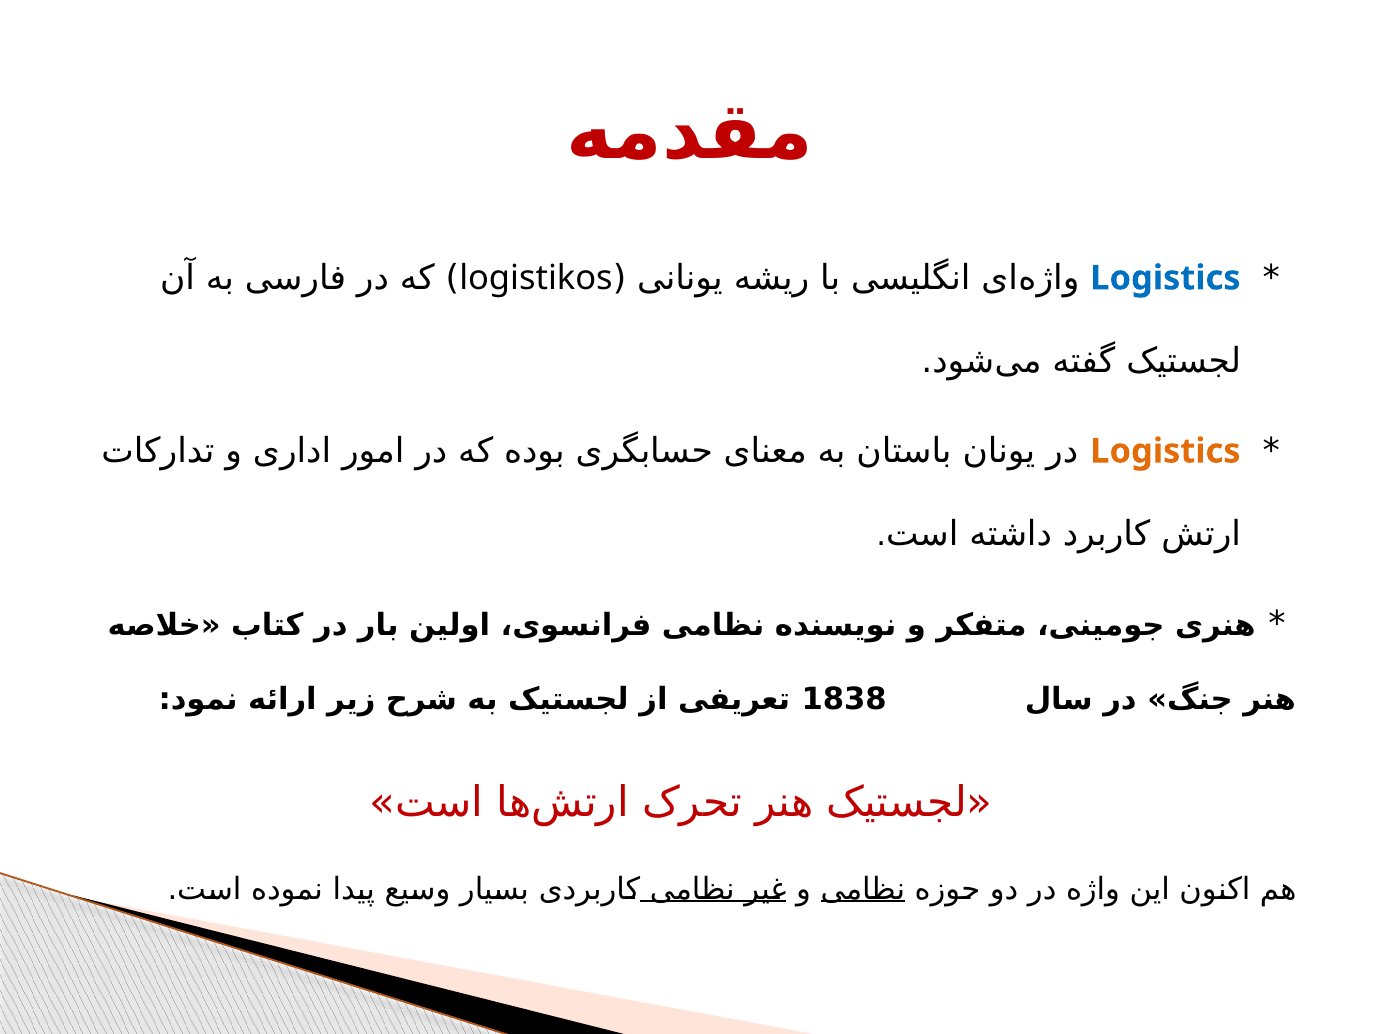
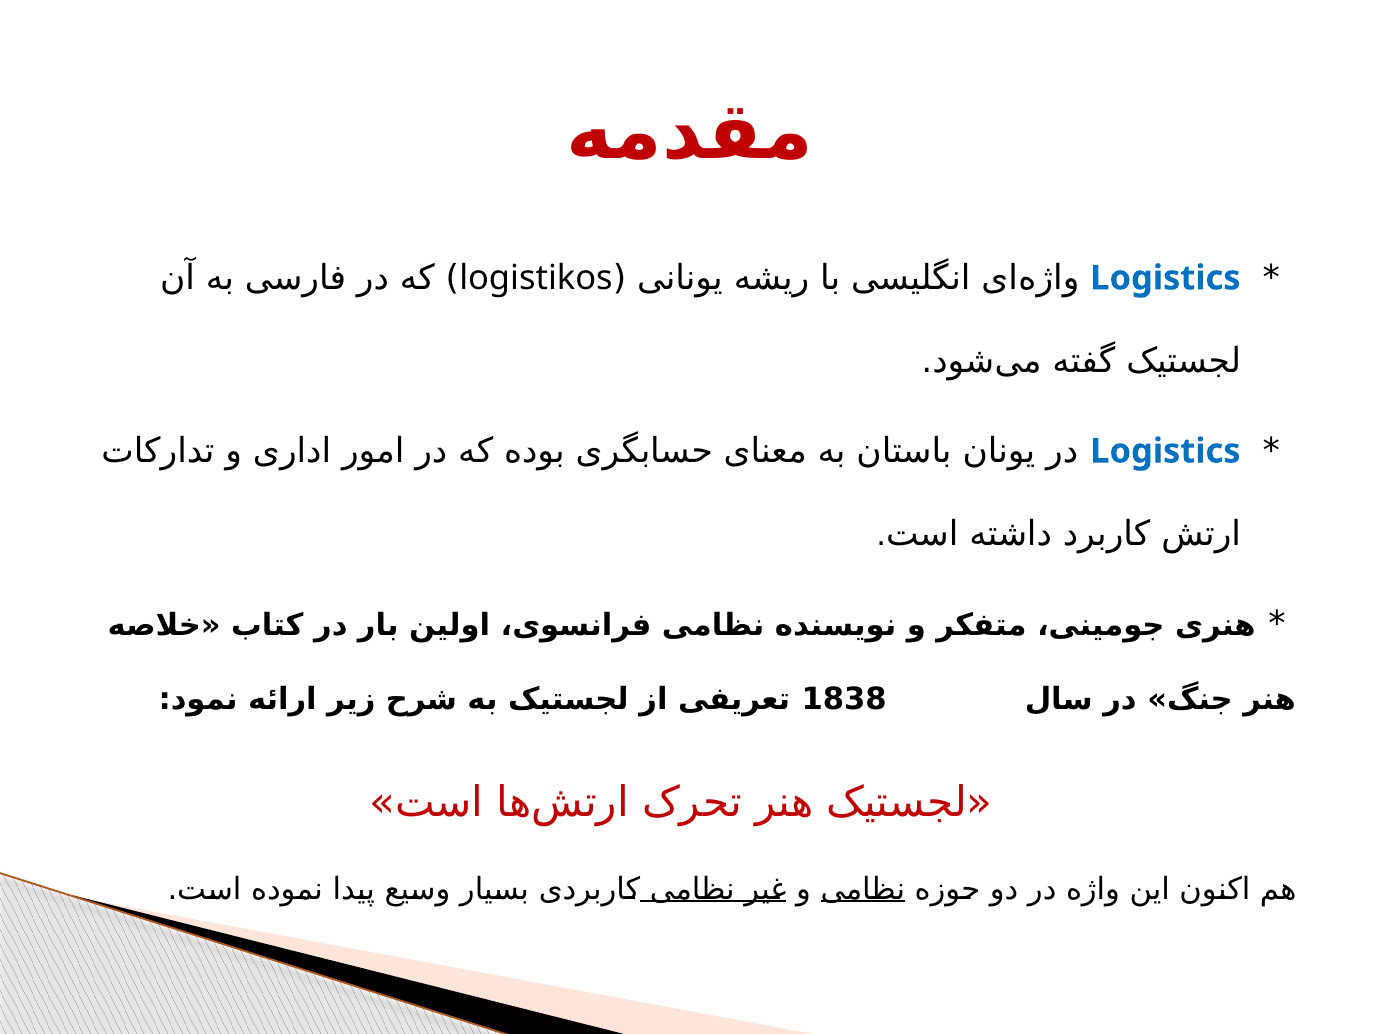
Logistics at (1165, 451) colour: orange -> blue
